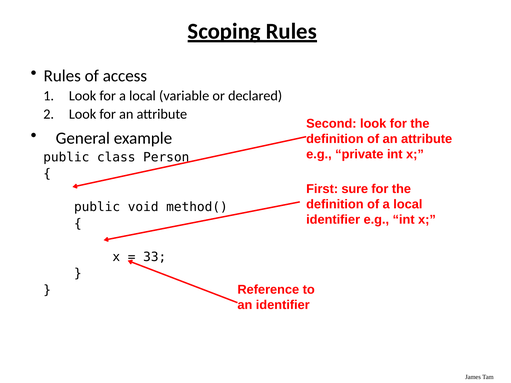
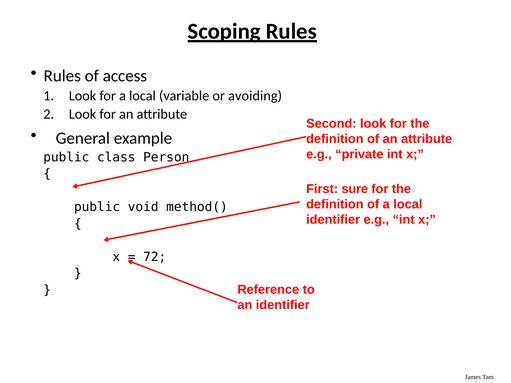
declared: declared -> avoiding
33: 33 -> 72
